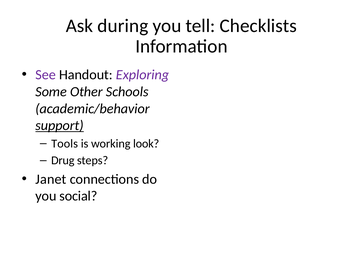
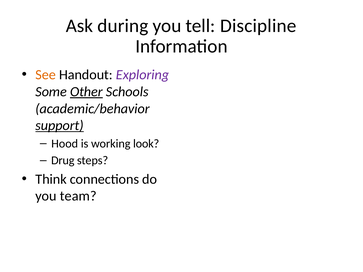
Checklists: Checklists -> Discipline
See colour: purple -> orange
Other underline: none -> present
Tools: Tools -> Hood
Janet: Janet -> Think
social: social -> team
